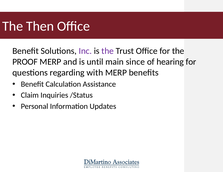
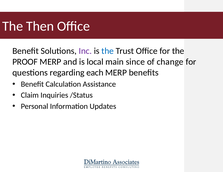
the at (108, 51) colour: purple -> blue
until: until -> local
hearing: hearing -> change
with: with -> each
